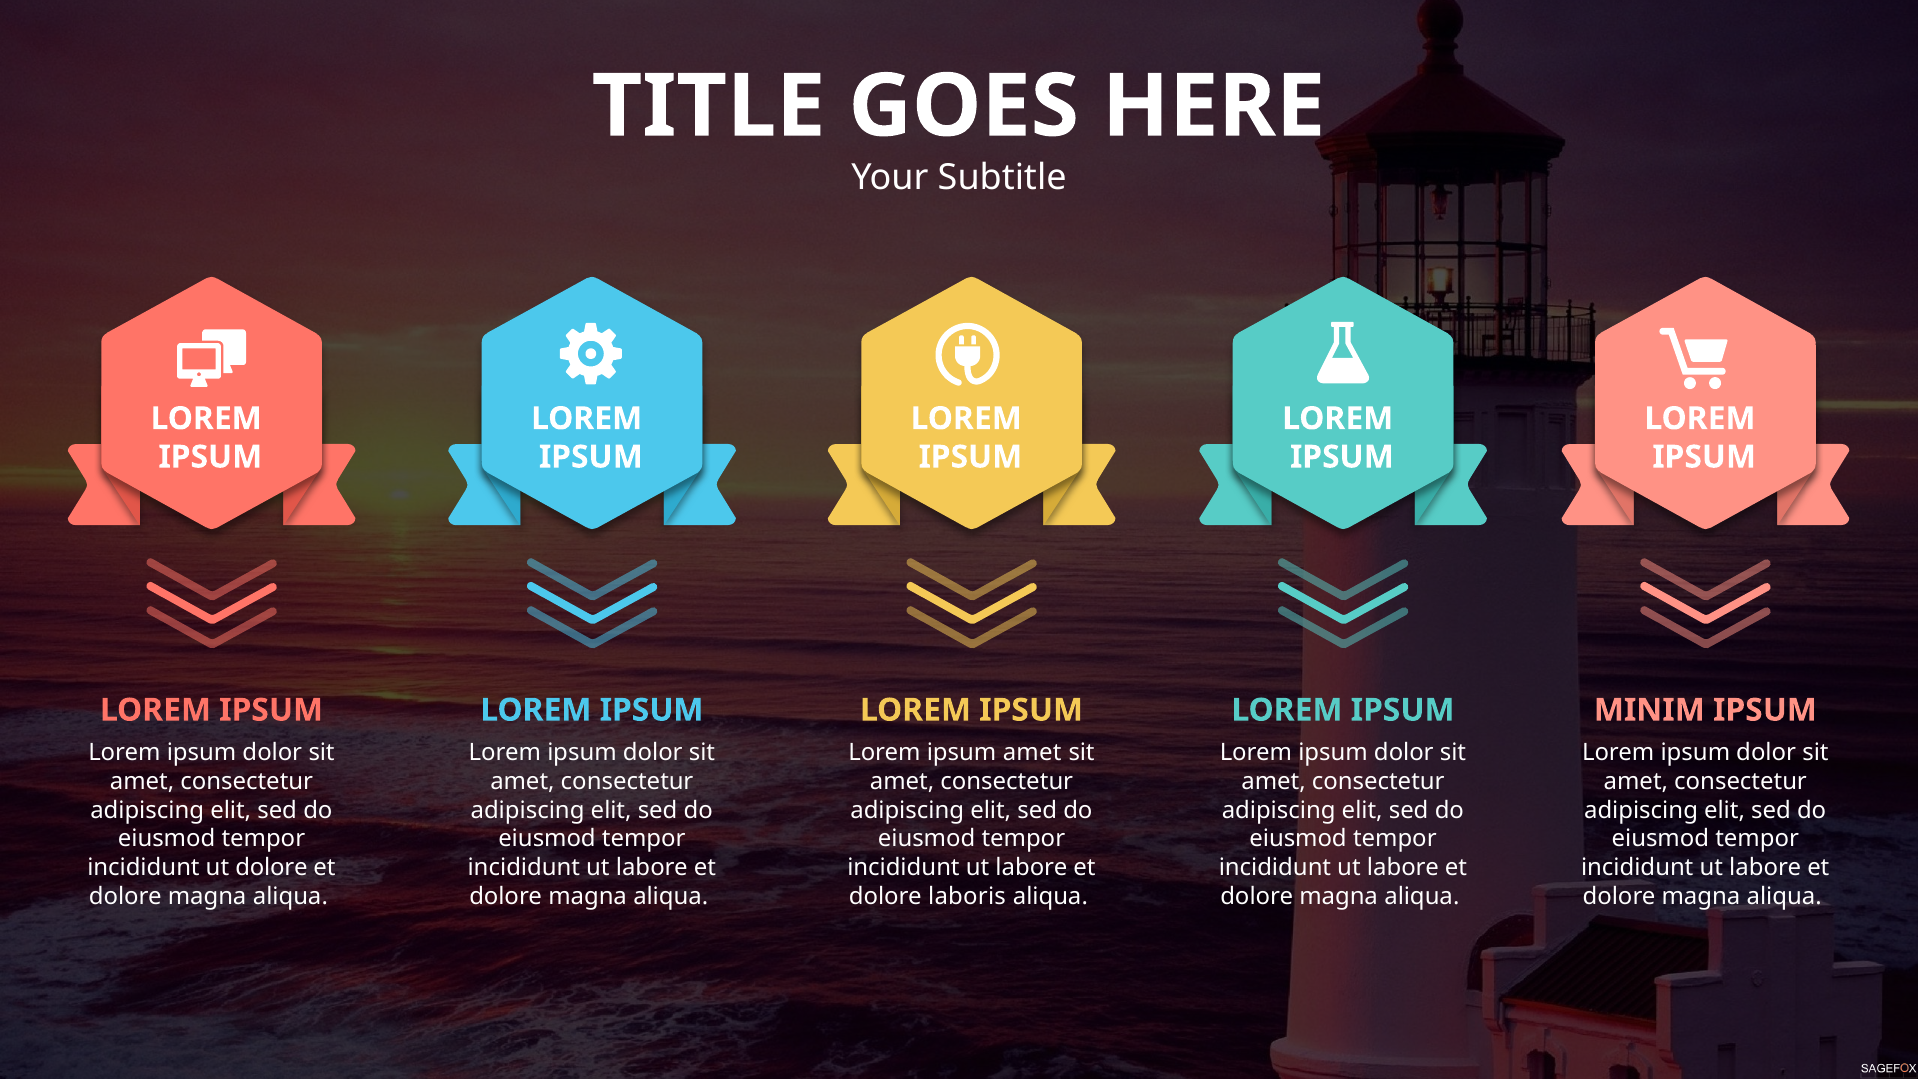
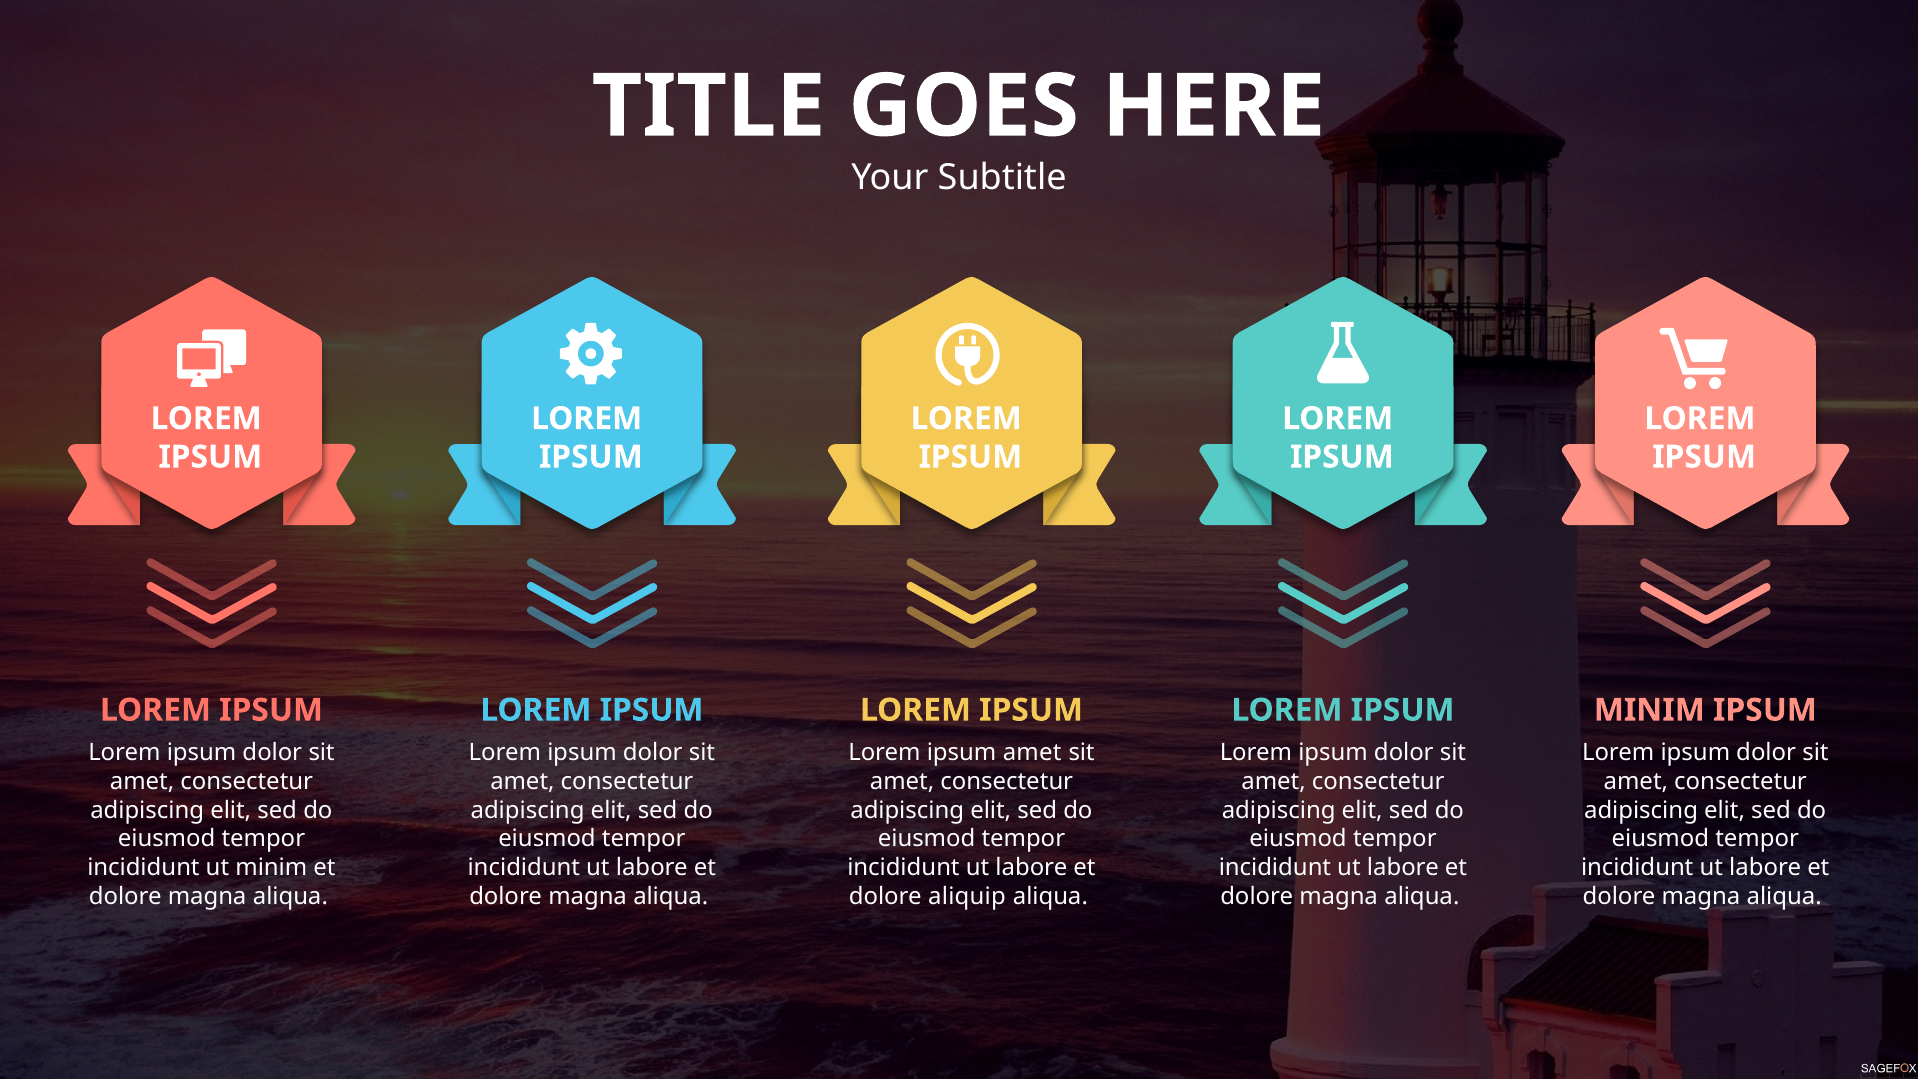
ut dolore: dolore -> minim
laboris: laboris -> aliquip
